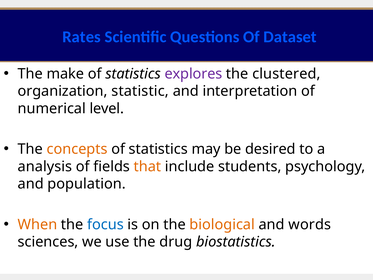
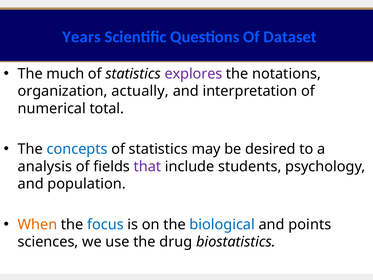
Rates: Rates -> Years
make: make -> much
clustered: clustered -> notations
statistic: statistic -> actually
level: level -> total
concepts colour: orange -> blue
that colour: orange -> purple
biological colour: orange -> blue
words: words -> points
